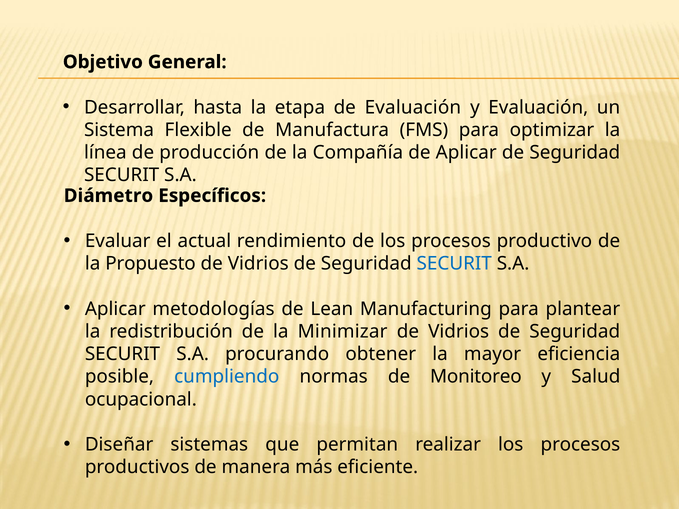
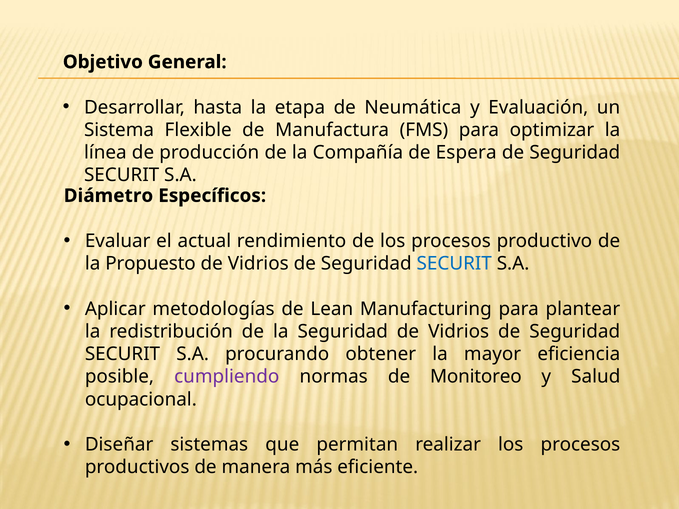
de Evaluación: Evaluación -> Neumática
de Aplicar: Aplicar -> Espera
la Minimizar: Minimizar -> Seguridad
cumpliendo colour: blue -> purple
